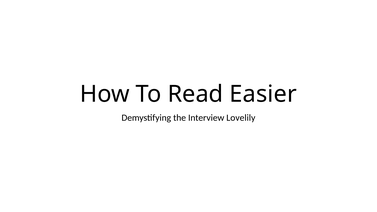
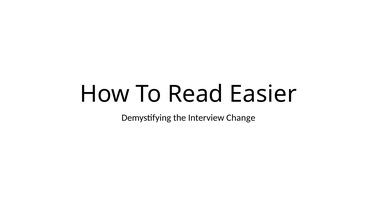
Lovelily: Lovelily -> Change
